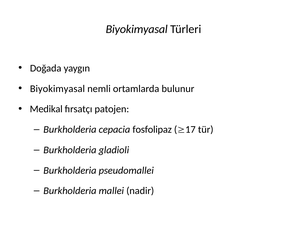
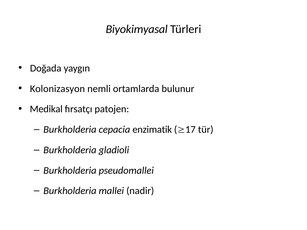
Biyokimyasal at (57, 89): Biyokimyasal -> Kolonizasyon
fosfolipaz: fosfolipaz -> enzimatik
